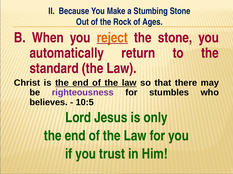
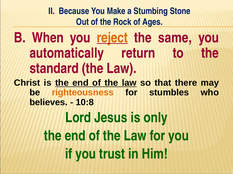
the stone: stone -> same
righteousness colour: purple -> orange
10:5: 10:5 -> 10:8
